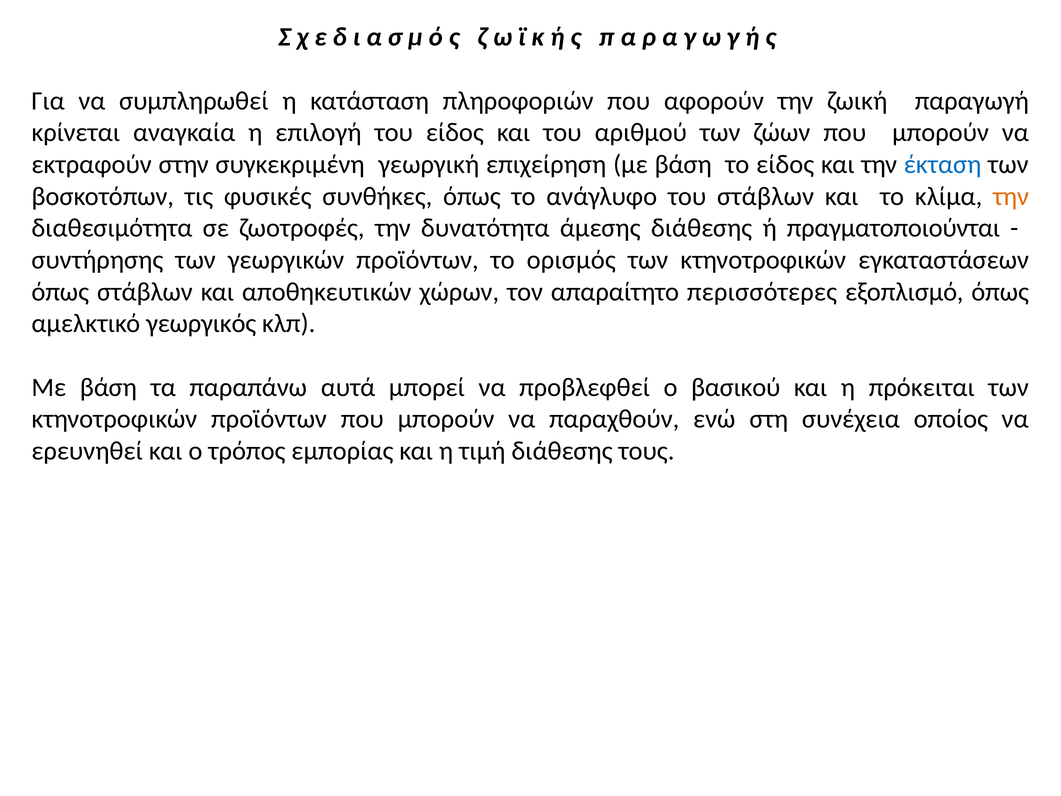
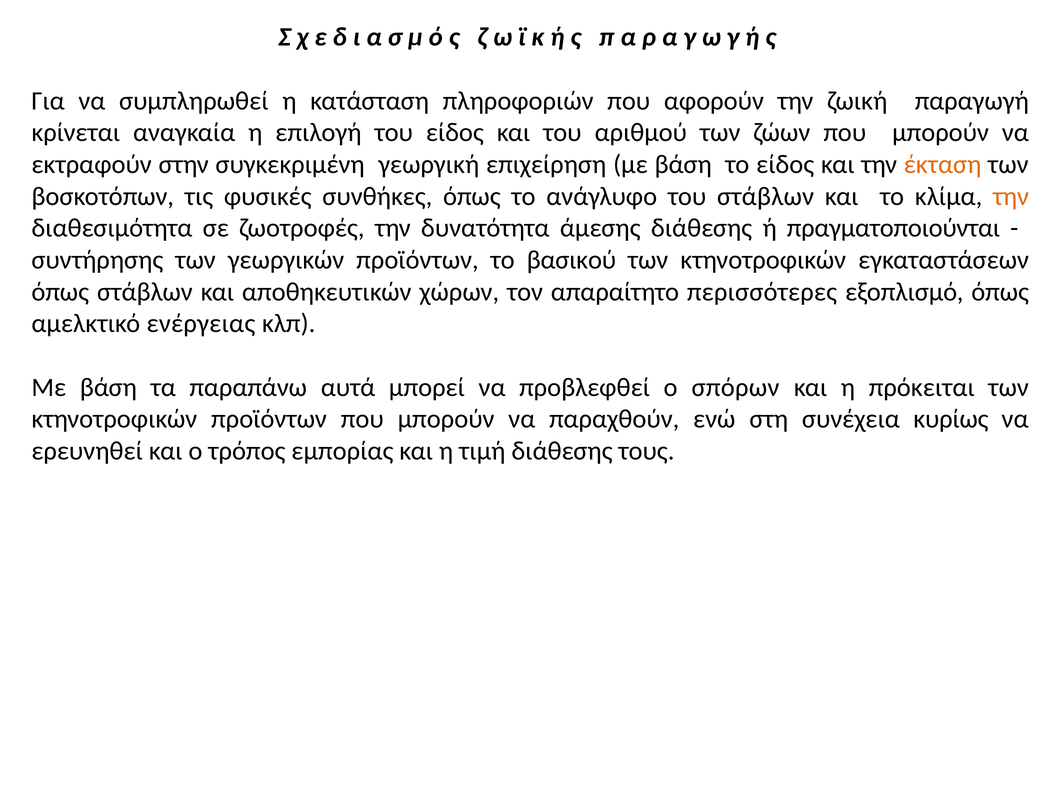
έκταση colour: blue -> orange
ορισμός: ορισμός -> βασικού
γεωργικός: γεωργικός -> ενέργειας
βασικού: βασικού -> σπόρων
οποίος: οποίος -> κυρίως
